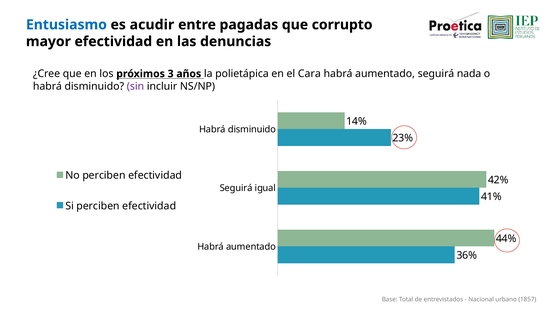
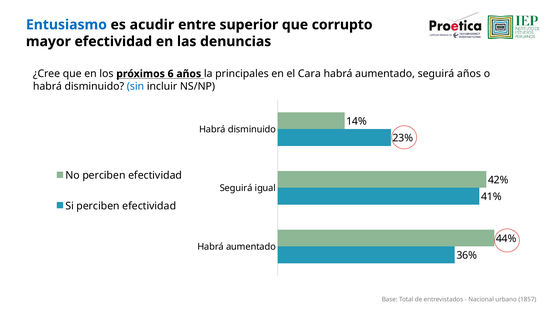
pagadas: pagadas -> superior
3: 3 -> 6
polietápica: polietápica -> principales
seguirá nada: nada -> años
sin colour: purple -> blue
